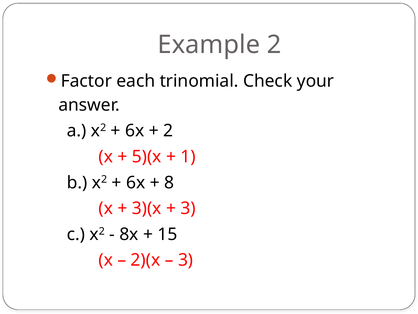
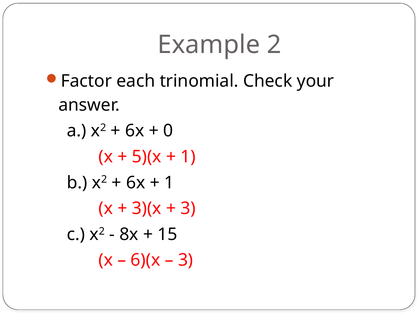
2 at (168, 131): 2 -> 0
8 at (169, 182): 8 -> 1
2)(x: 2)(x -> 6)(x
